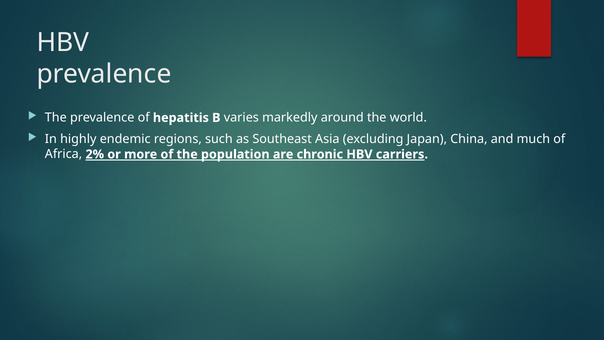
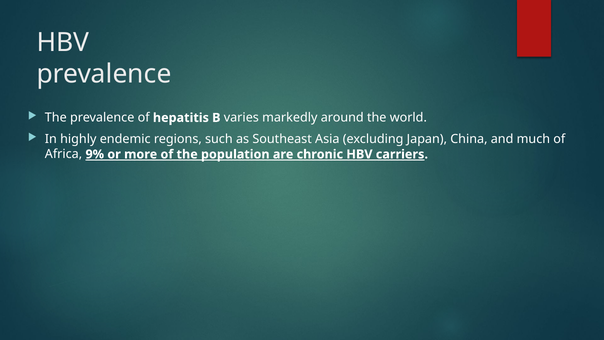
2%: 2% -> 9%
